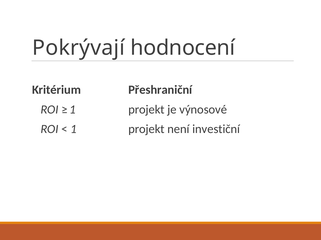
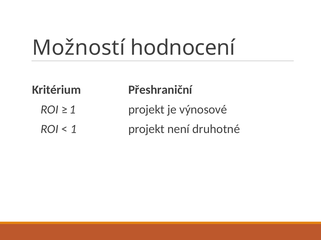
Pokrývají: Pokrývají -> Možností
investiční: investiční -> druhotné
